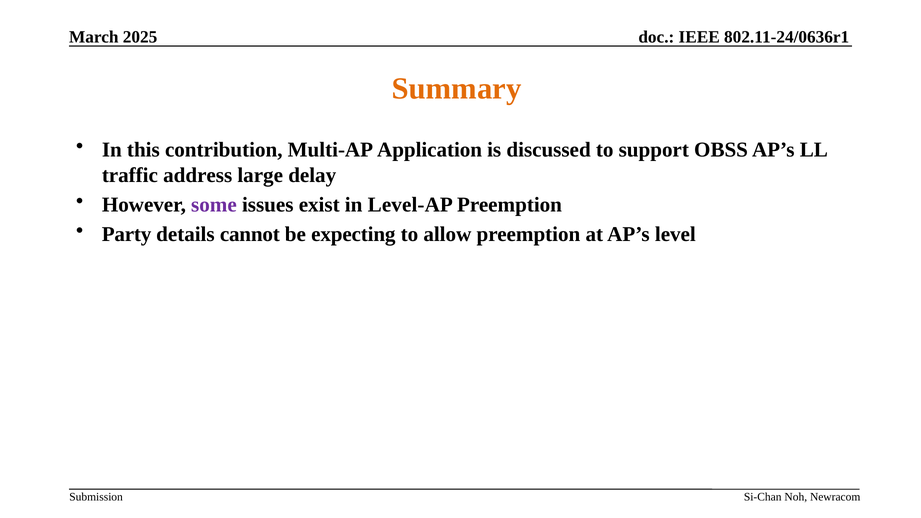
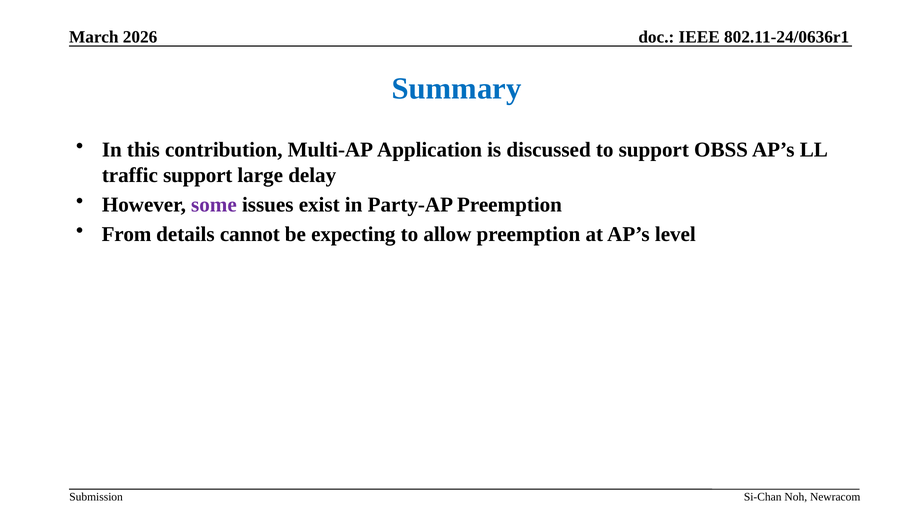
2025: 2025 -> 2026
Summary colour: orange -> blue
traffic address: address -> support
Level-AP: Level-AP -> Party-AP
Party: Party -> From
